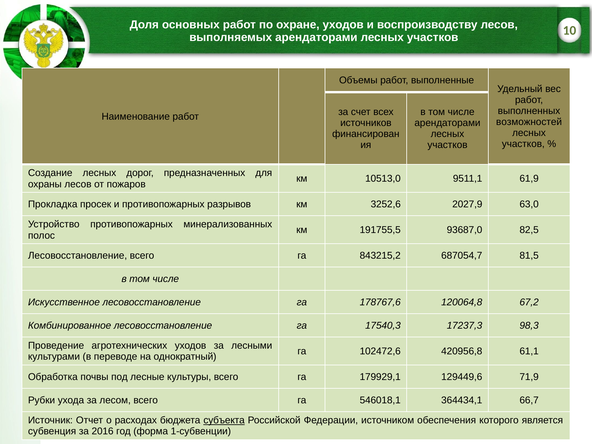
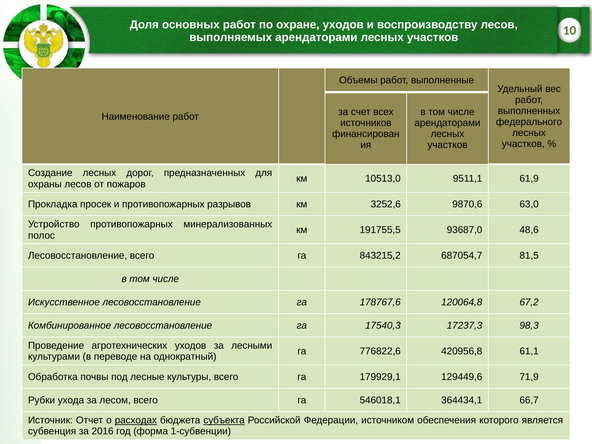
возможностей: возможностей -> федерального
2027,9: 2027,9 -> 9870,6
82,5: 82,5 -> 48,6
102472,6: 102472,6 -> 776822,6
расходах underline: none -> present
